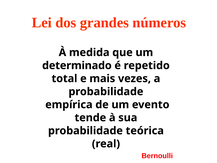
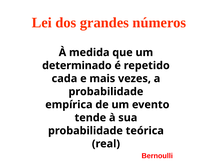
total: total -> cada
